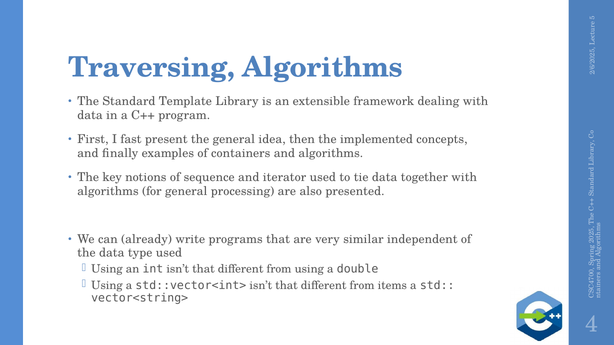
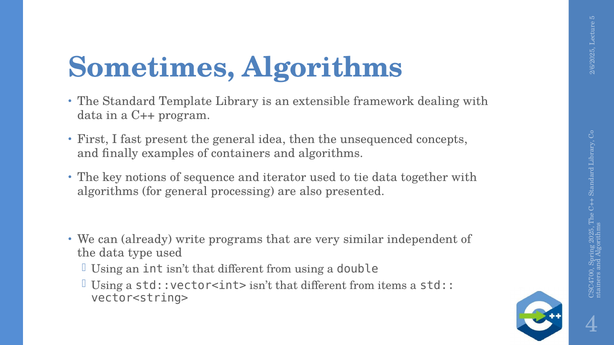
Traversing: Traversing -> Sometimes
implemented: implemented -> unsequenced
